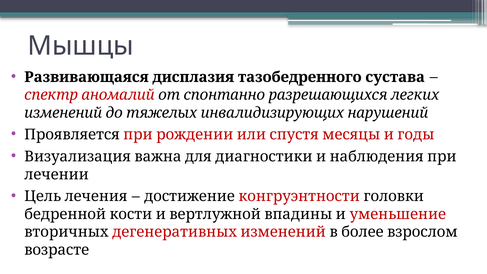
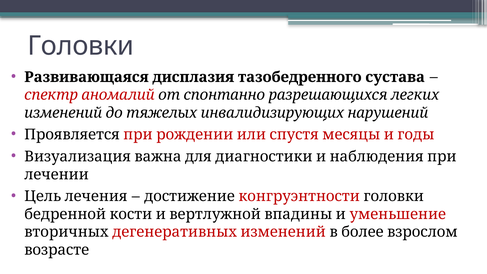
Мышцы at (81, 46): Мышцы -> Головки
